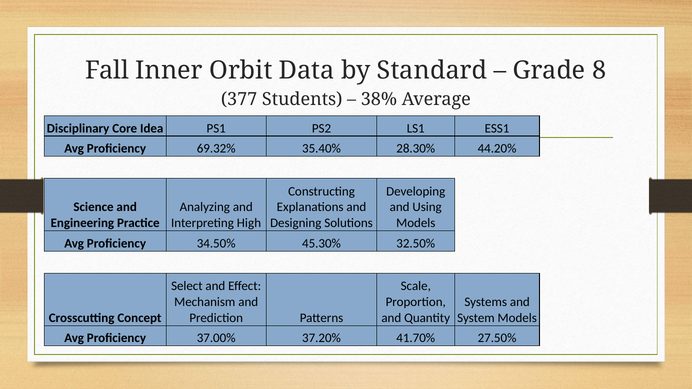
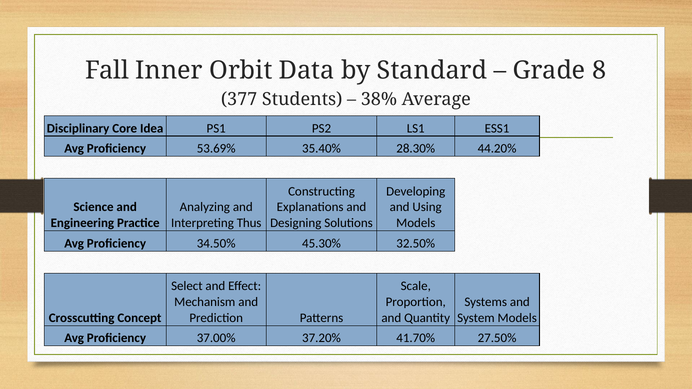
69.32%: 69.32% -> 53.69%
High: High -> Thus
